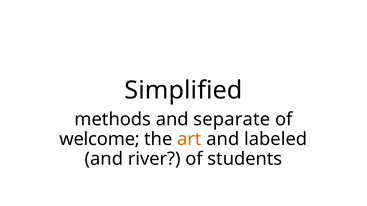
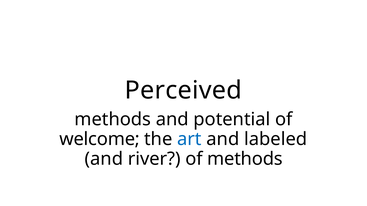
Simplified: Simplified -> Perceived
separate: separate -> potential
art colour: orange -> blue
of students: students -> methods
